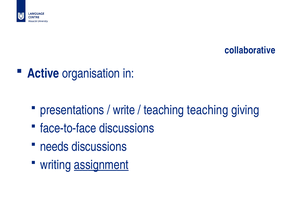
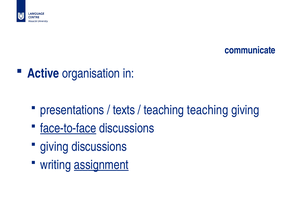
collaborative: collaborative -> communicate
write: write -> texts
face-to-face underline: none -> present
needs at (54, 146): needs -> giving
